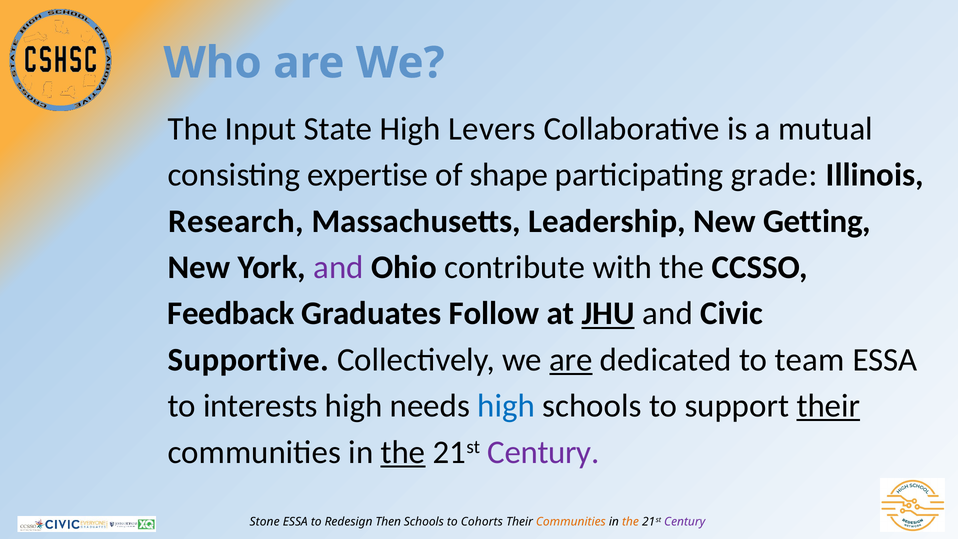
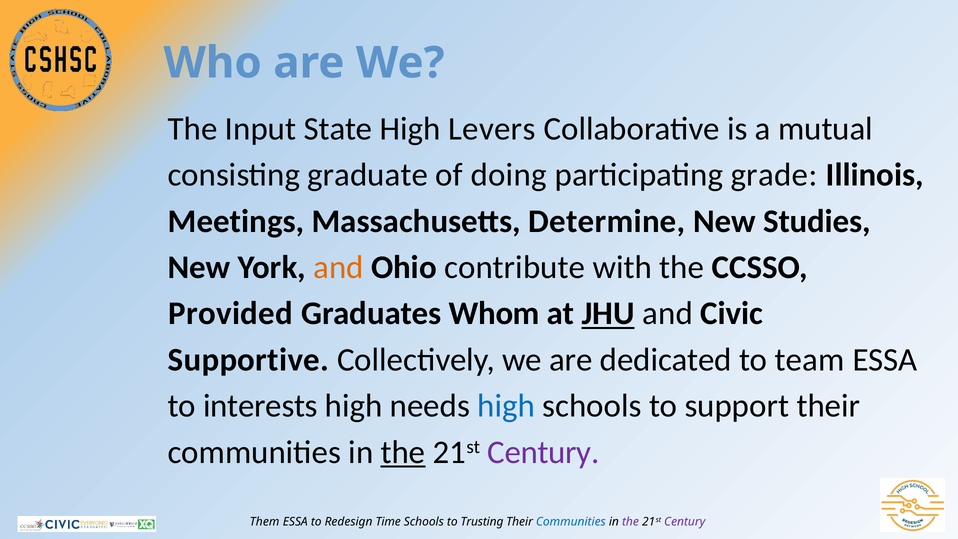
expertise: expertise -> graduate
shape: shape -> doing
Research: Research -> Meetings
Leadership: Leadership -> Determine
Getting: Getting -> Studies
and at (339, 267) colour: purple -> orange
Feedback: Feedback -> Provided
Follow: Follow -> Whom
are at (571, 360) underline: present -> none
their at (828, 406) underline: present -> none
Stone: Stone -> Them
Then: Then -> Time
Cohorts: Cohorts -> Trusting
Communities at (571, 522) colour: orange -> blue
the at (630, 522) colour: orange -> purple
